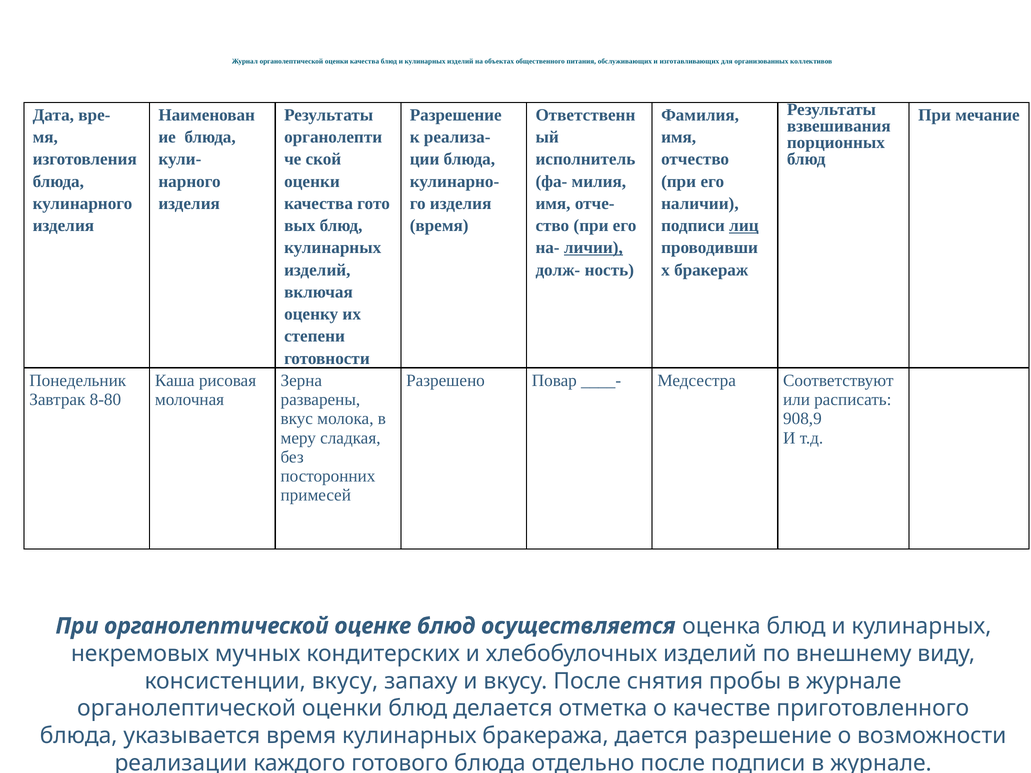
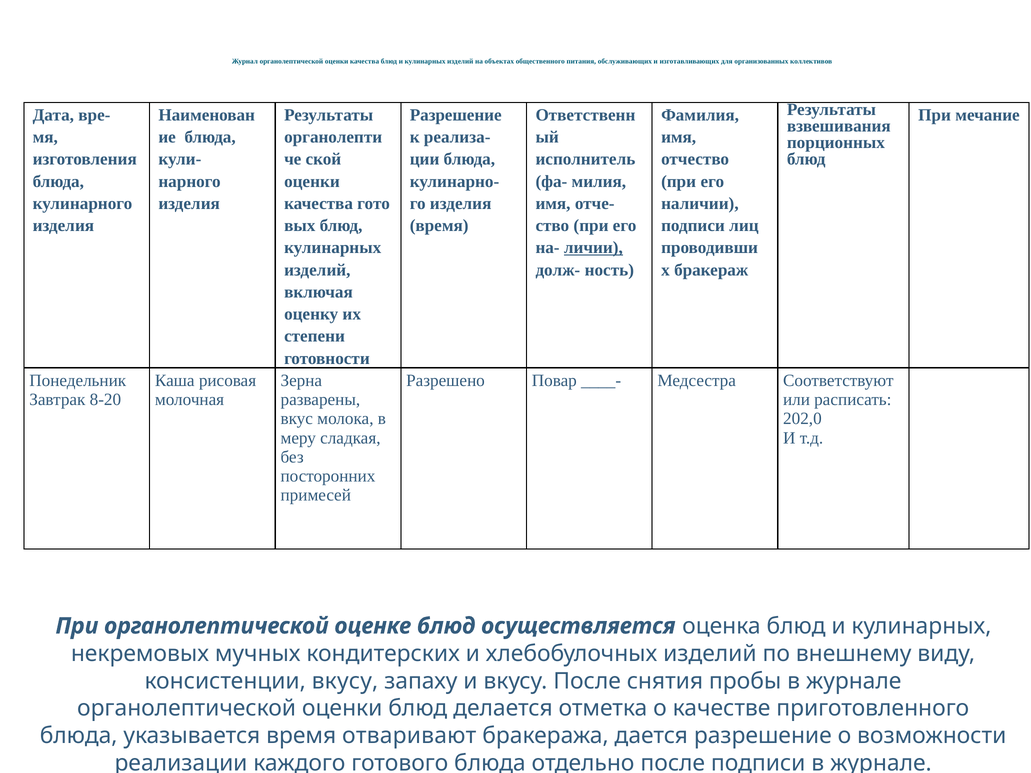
лиц underline: present -> none
8-80: 8-80 -> 8-20
908,9: 908,9 -> 202,0
время кулинарных: кулинарных -> отваривают
